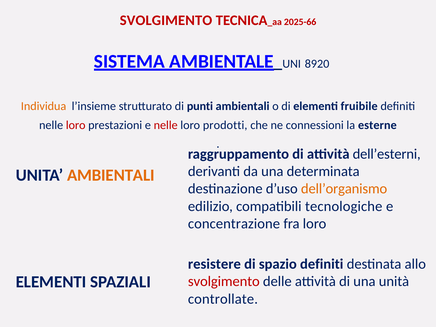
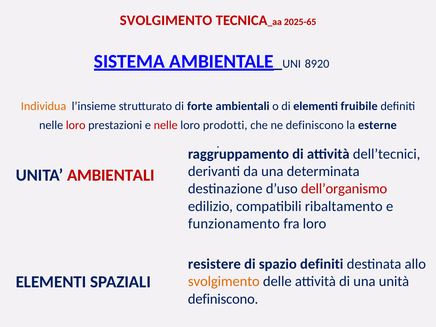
2025-66: 2025-66 -> 2025-65
punti: punti -> forte
ne connessioni: connessioni -> definiscono
dell’esterni: dell’esterni -> dell’tecnici
AMBIENTALI at (111, 175) colour: orange -> red
dell’organismo colour: orange -> red
tecnologiche: tecnologiche -> ribaltamento
concentrazione: concentrazione -> funzionamento
svolgimento at (224, 281) colour: red -> orange
controllate at (223, 299): controllate -> definiscono
